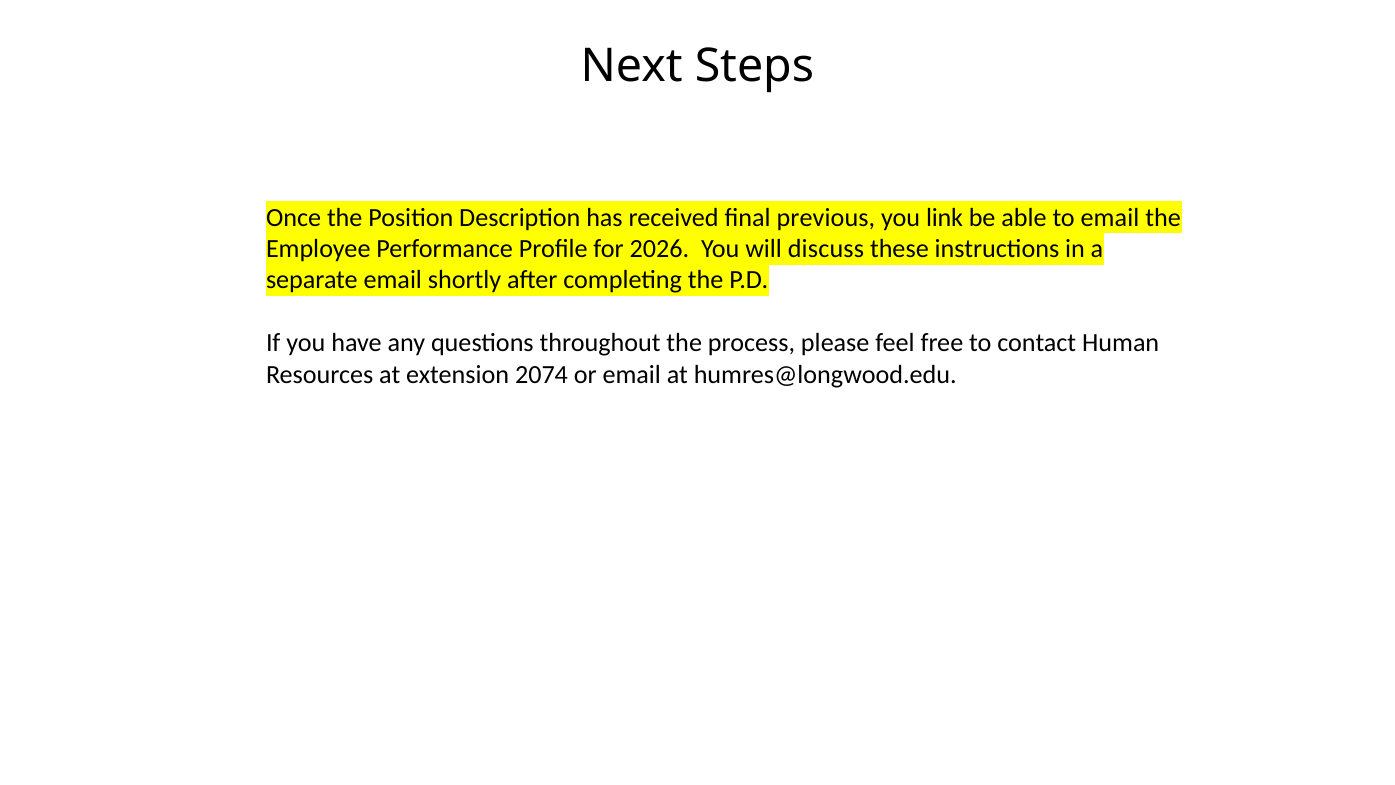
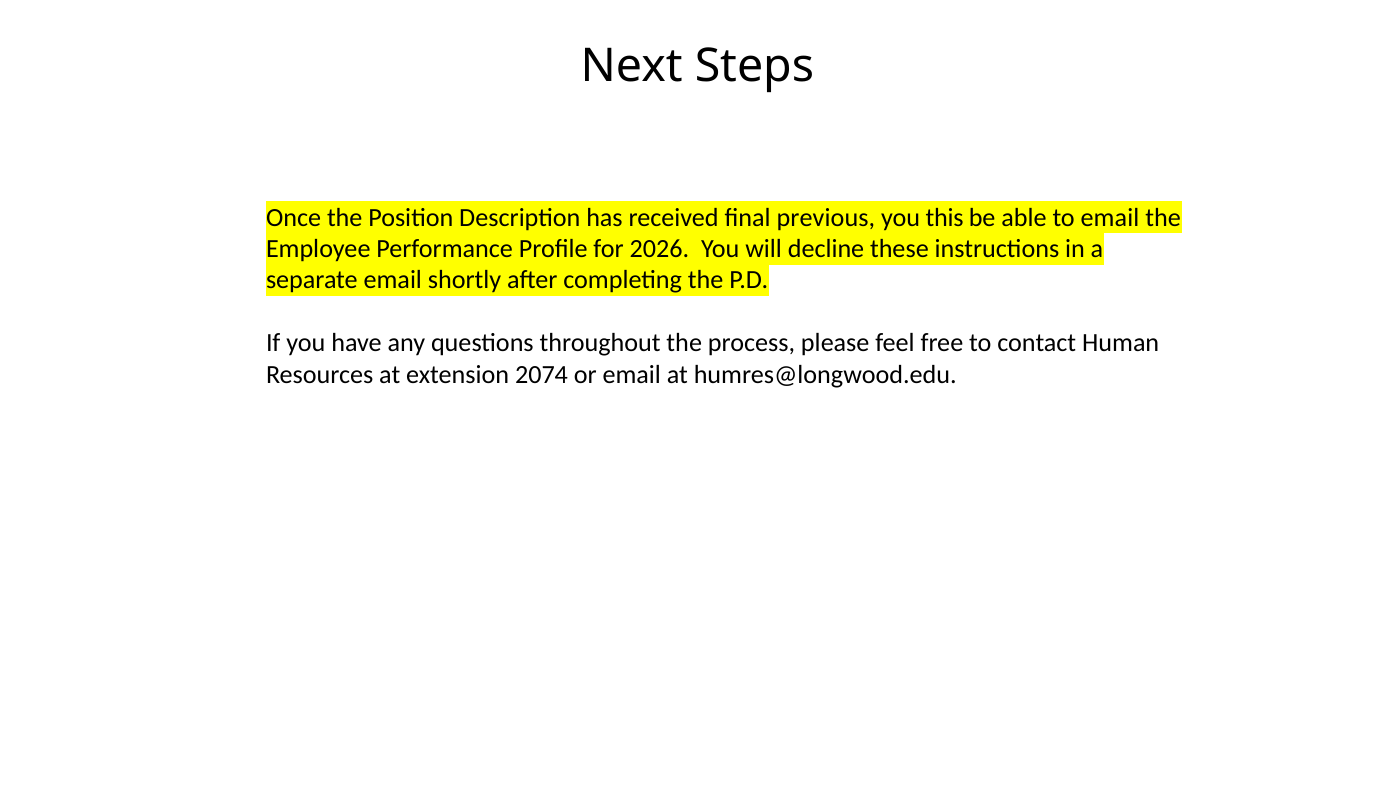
link: link -> this
discuss: discuss -> decline
